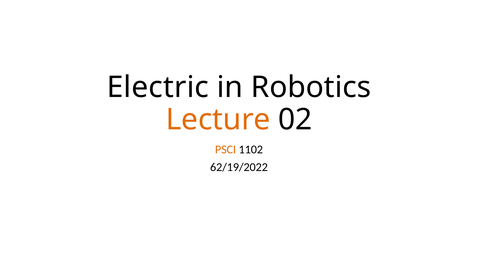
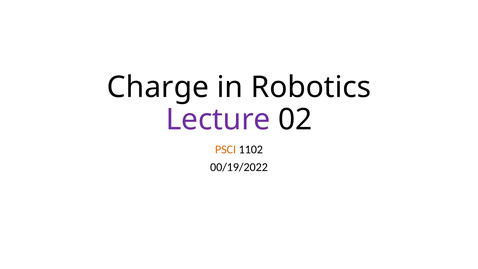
Electric: Electric -> Charge
Lecture colour: orange -> purple
62/19/2022: 62/19/2022 -> 00/19/2022
